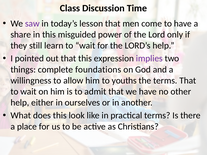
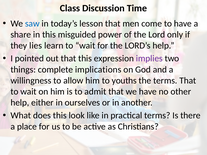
saw colour: purple -> blue
still: still -> lies
foundations: foundations -> implications
